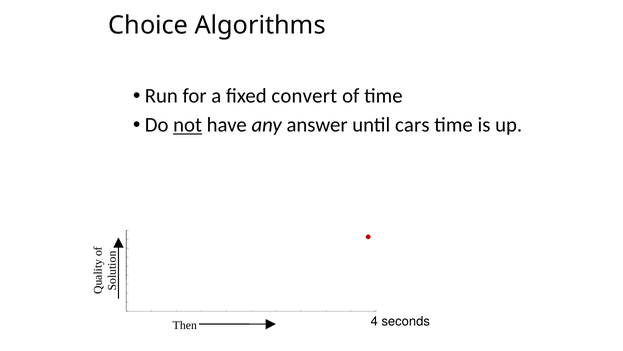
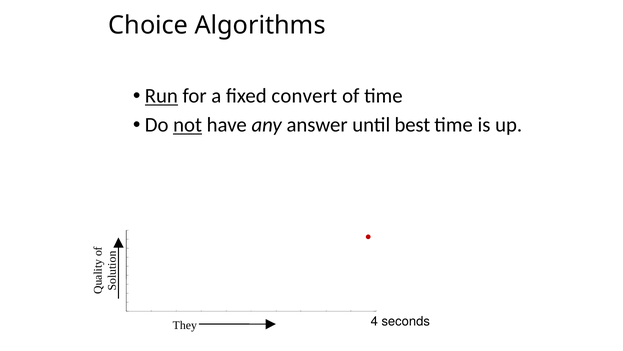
Run underline: none -> present
cars: cars -> best
Then: Then -> They
